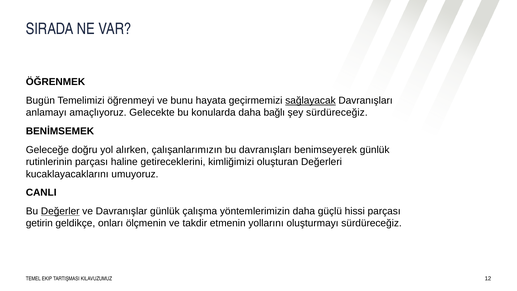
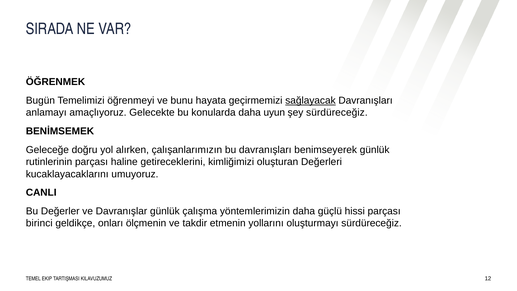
bağlı: bağlı -> uyun
Değerler underline: present -> none
getirin: getirin -> birinci
